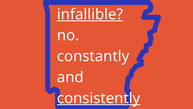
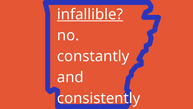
consistently underline: present -> none
